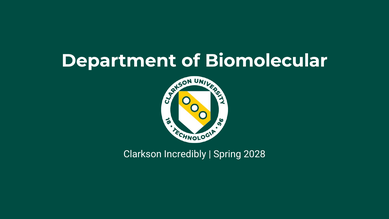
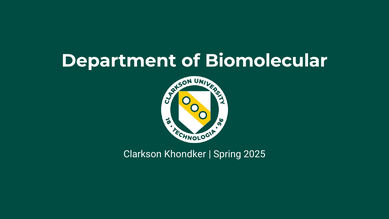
Incredibly: Incredibly -> Khondker
2028: 2028 -> 2025
